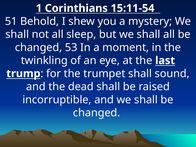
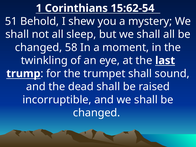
15:11-54: 15:11-54 -> 15:62-54
53: 53 -> 58
